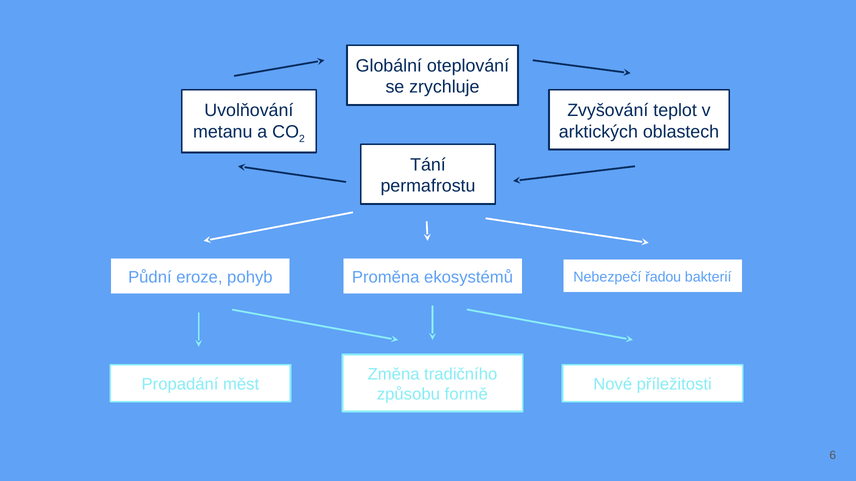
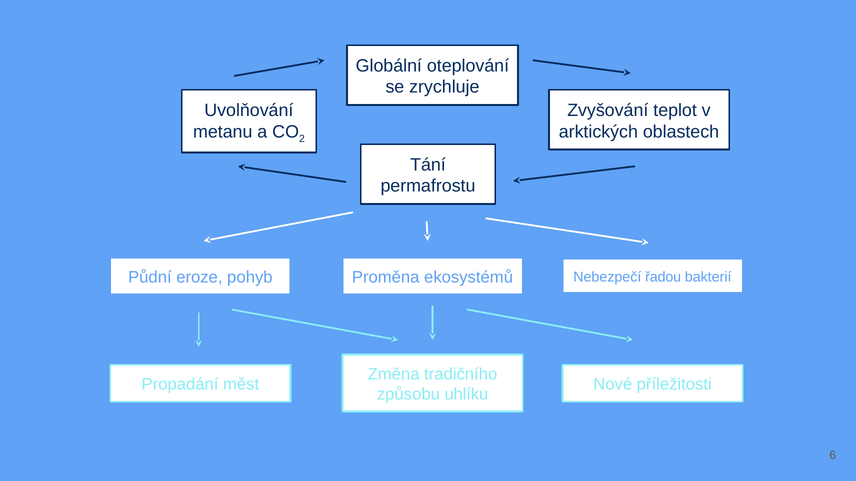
formě: formě -> uhlíku
